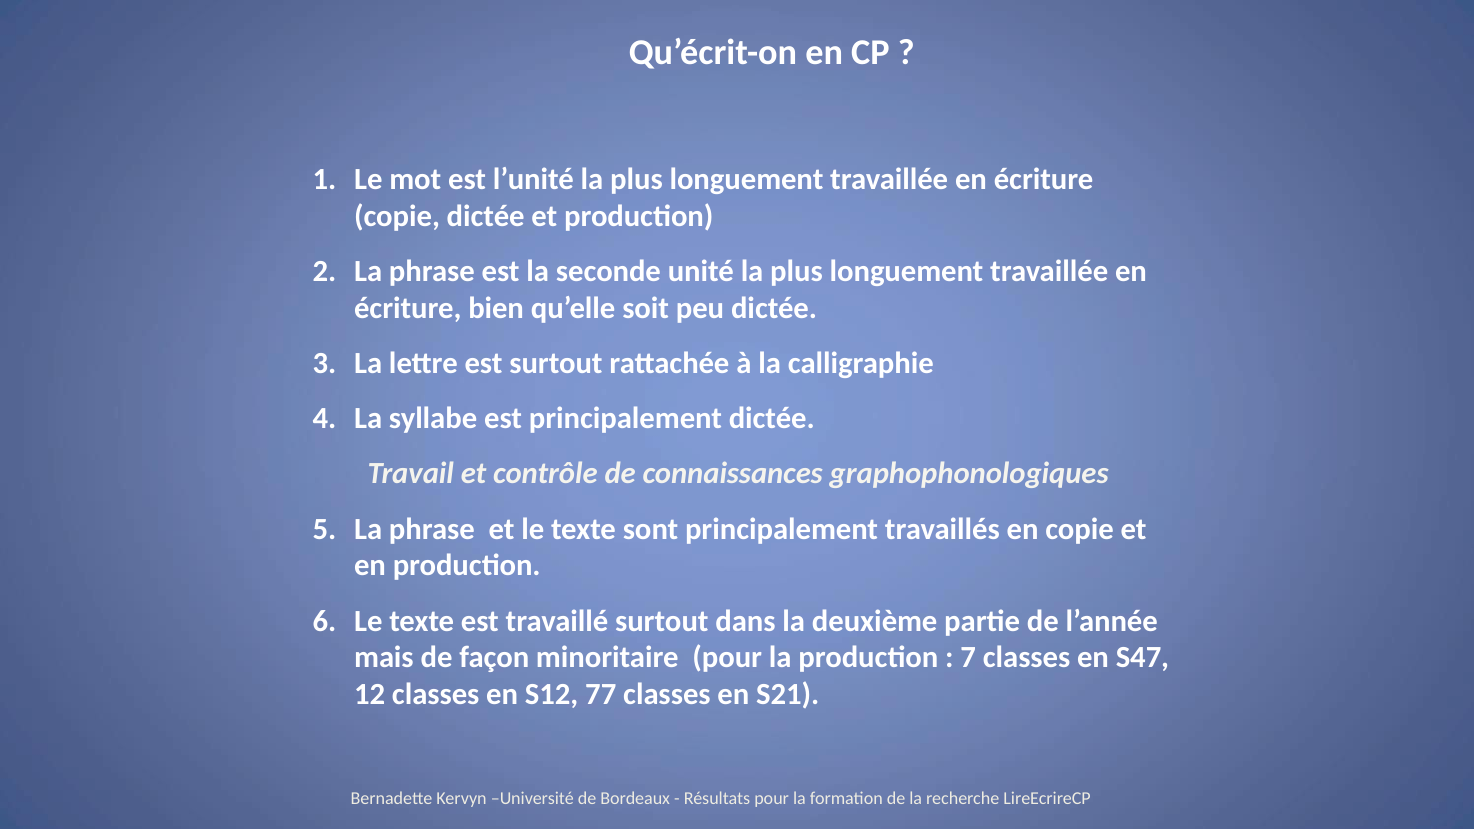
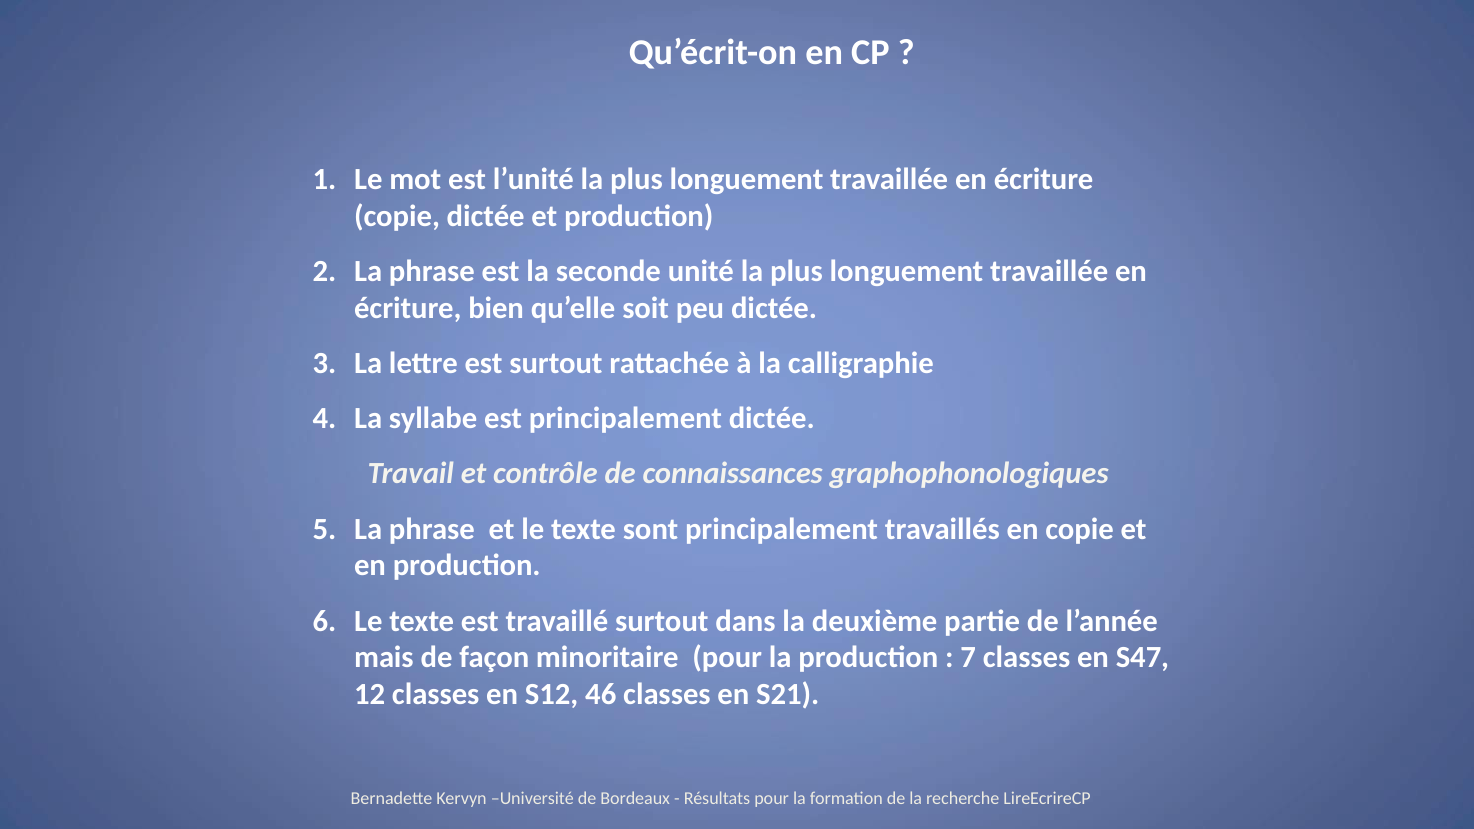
77: 77 -> 46
